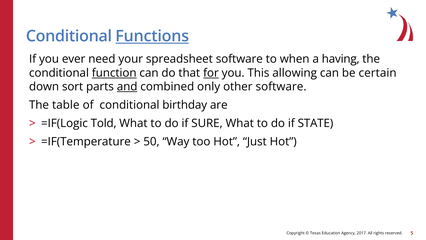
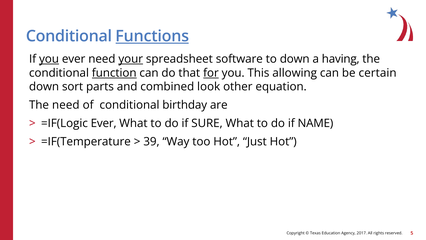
you at (49, 59) underline: none -> present
your underline: none -> present
to when: when -> down
and underline: present -> none
only: only -> look
other software: software -> equation
The table: table -> need
=IF(Logic Told: Told -> Ever
STATE: STATE -> NAME
50: 50 -> 39
